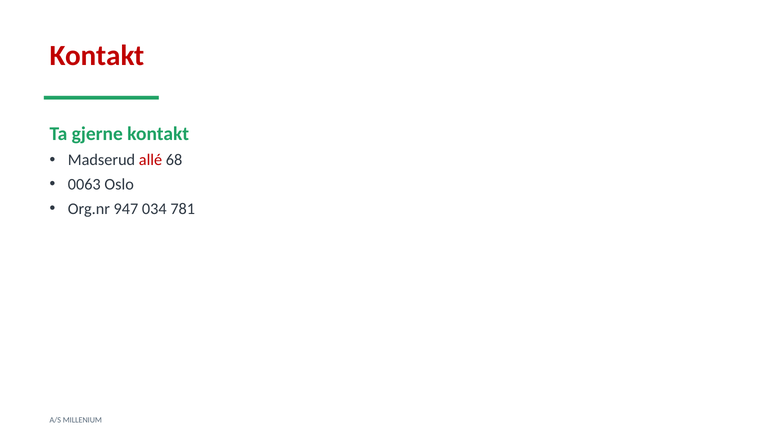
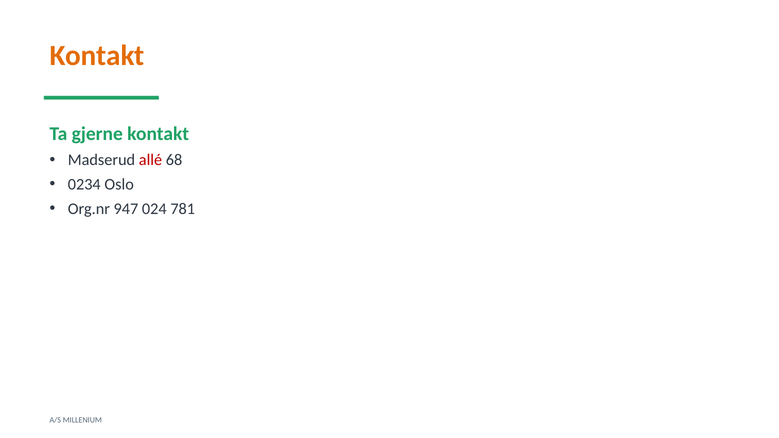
Kontakt at (97, 56) colour: red -> orange
0063: 0063 -> 0234
034: 034 -> 024
